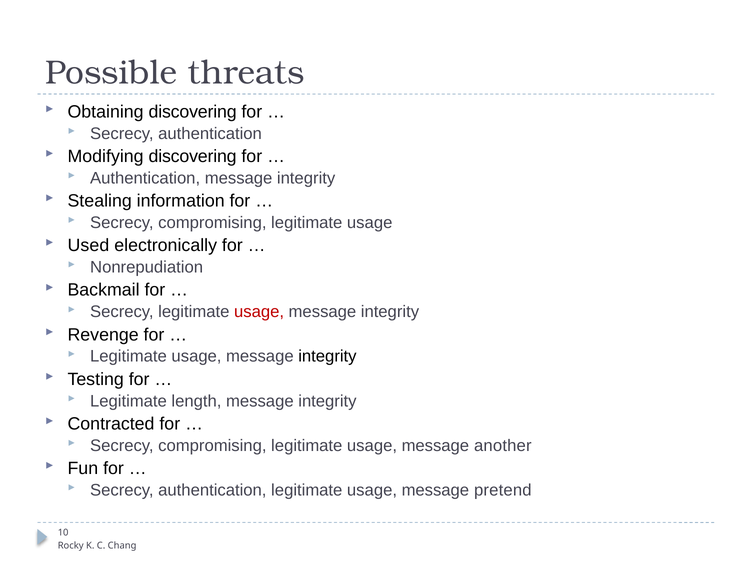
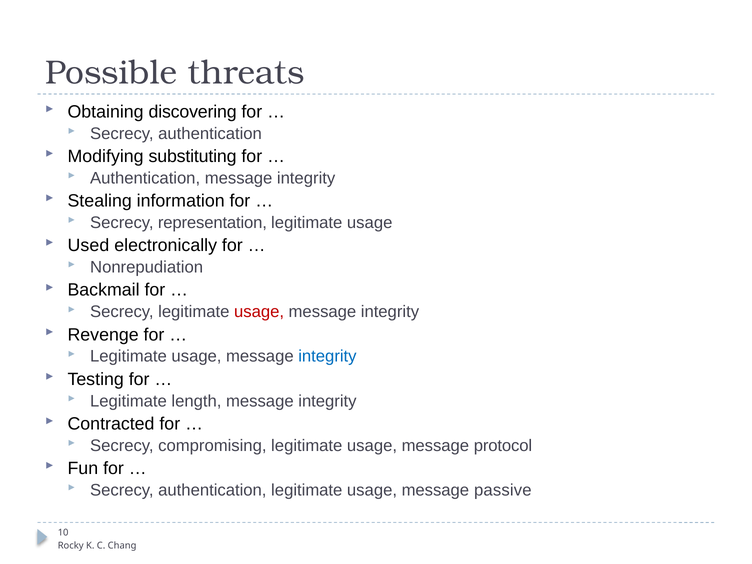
Modifying discovering: discovering -> substituting
compromising at (212, 223): compromising -> representation
integrity at (327, 356) colour: black -> blue
another: another -> protocol
pretend: pretend -> passive
